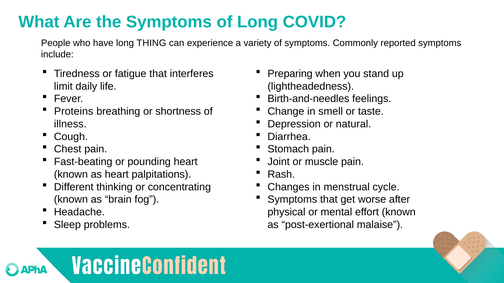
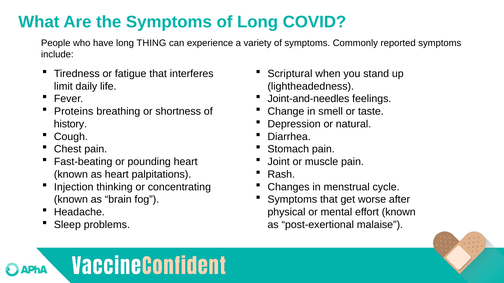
Preparing: Preparing -> Scriptural
Birth-and-needles: Birth-and-needles -> Joint-and-needles
illness: illness -> history
Different: Different -> Injection
